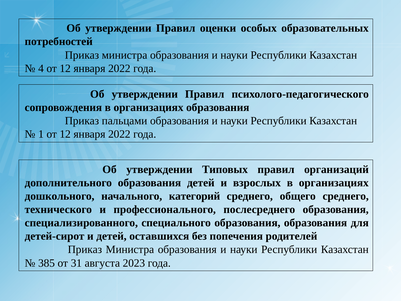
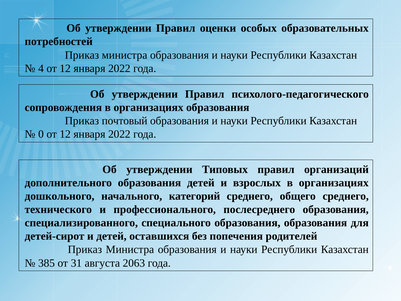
пальцами: пальцами -> почтовый
1: 1 -> 0
2023: 2023 -> 2063
